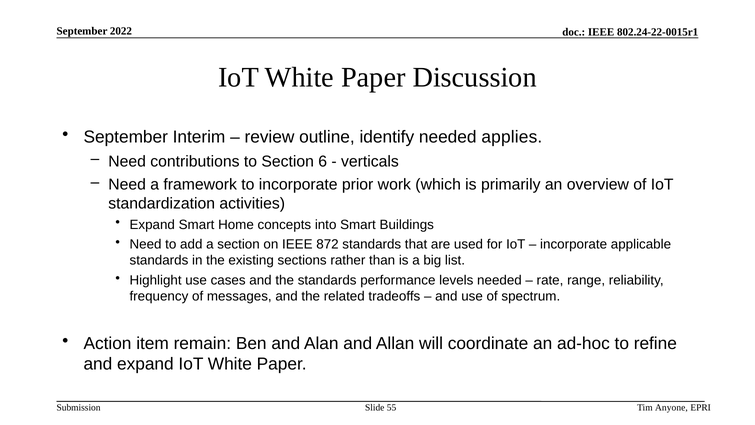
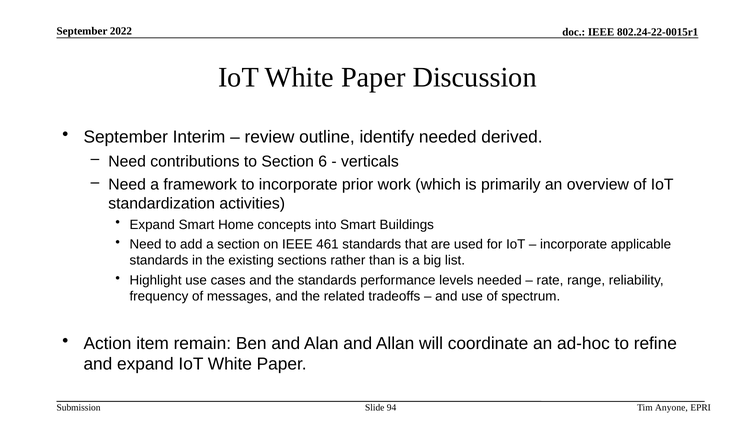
applies: applies -> derived
872: 872 -> 461
55: 55 -> 94
